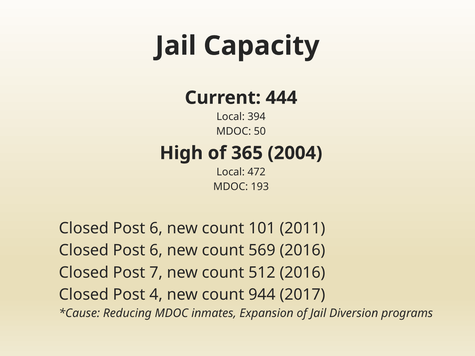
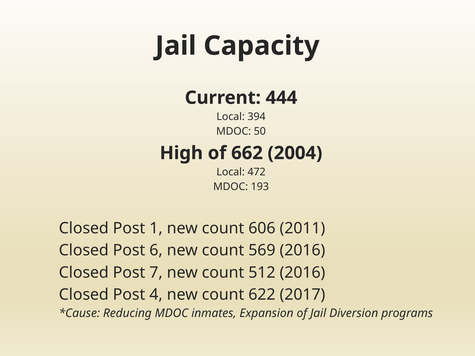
365: 365 -> 662
6 at (156, 228): 6 -> 1
101: 101 -> 606
944: 944 -> 622
